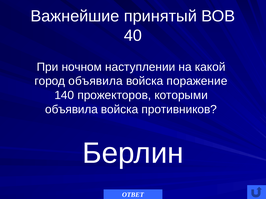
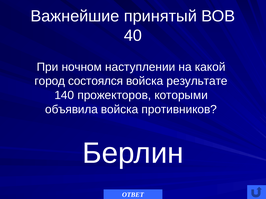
город объявила: объявила -> состоялся
поражение: поражение -> результате
